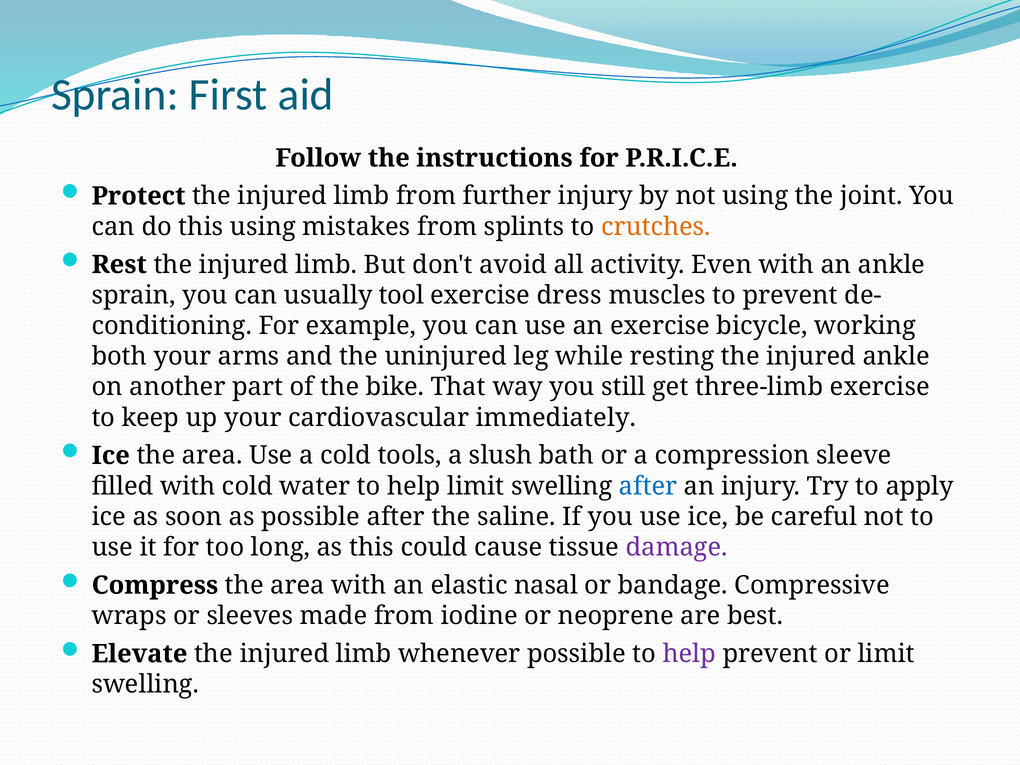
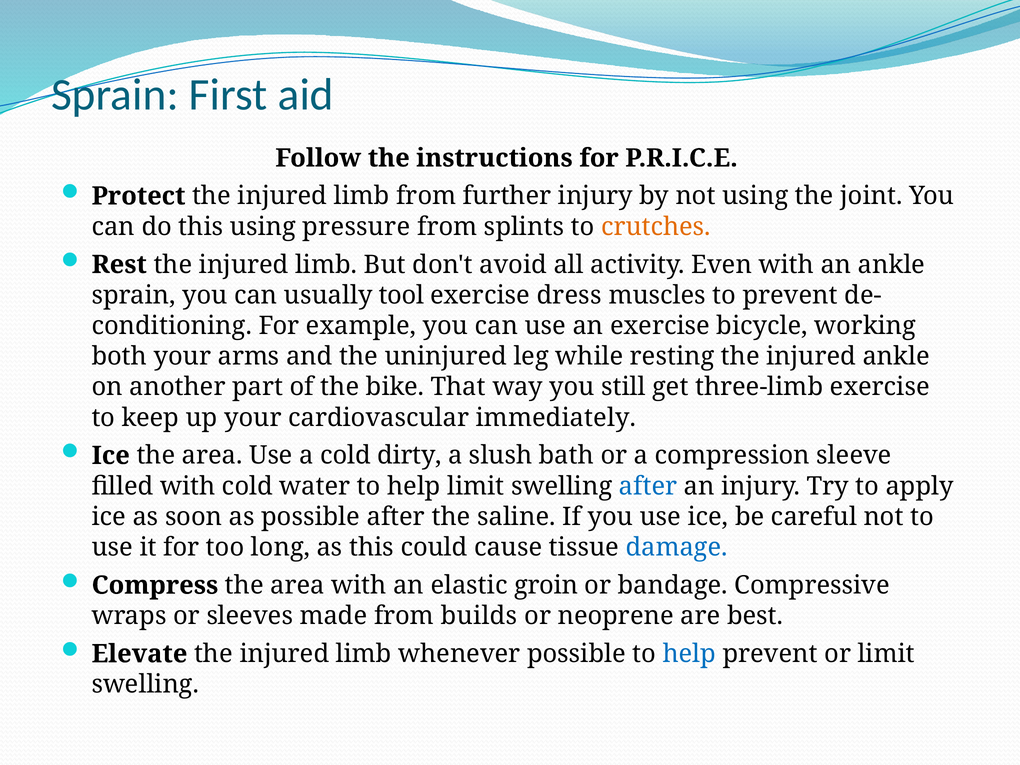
mistakes: mistakes -> pressure
tools: tools -> dirty
damage colour: purple -> blue
nasal: nasal -> groin
iodine: iodine -> builds
help at (689, 654) colour: purple -> blue
